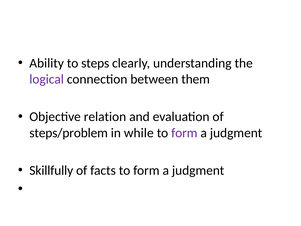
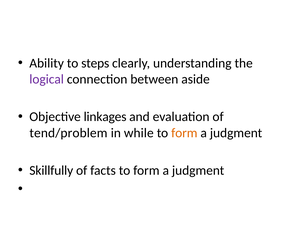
them: them -> aside
relation: relation -> linkages
steps/problem: steps/problem -> tend/problem
form at (184, 133) colour: purple -> orange
